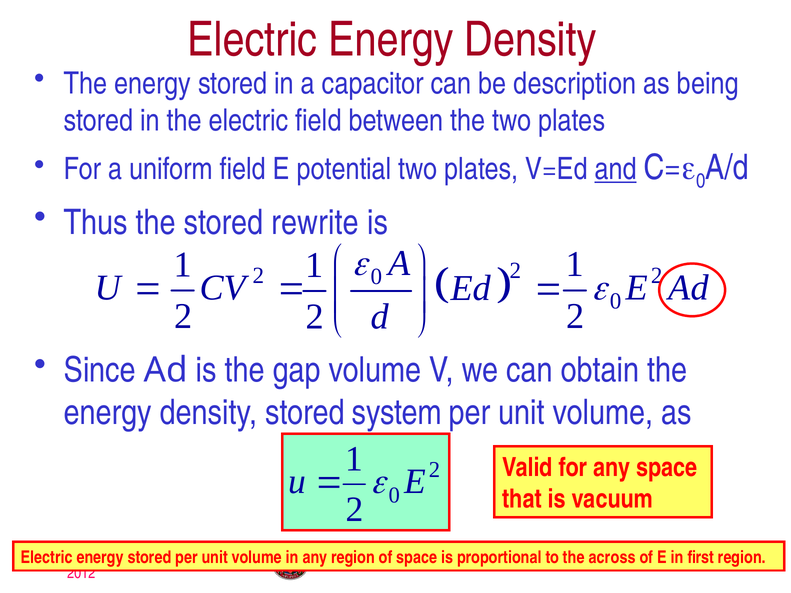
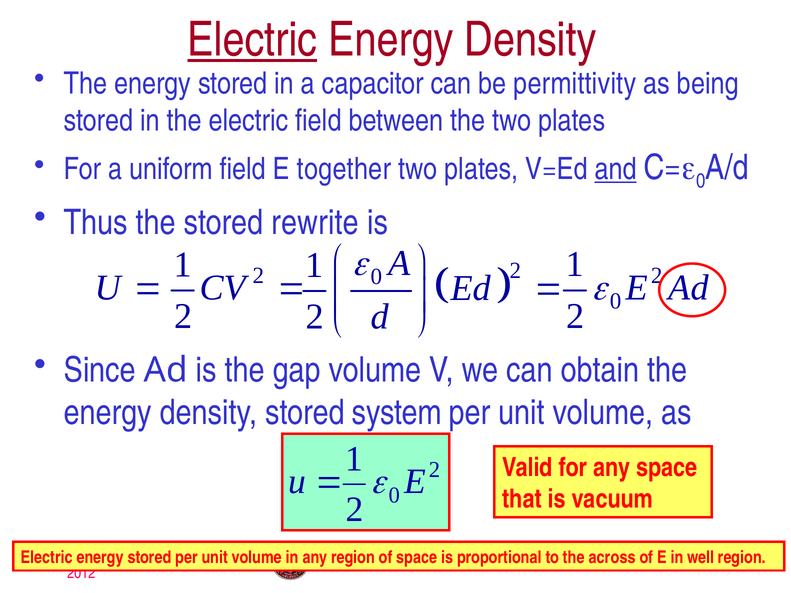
Electric at (252, 40) underline: none -> present
description: description -> permittivity
potential: potential -> together
first: first -> well
